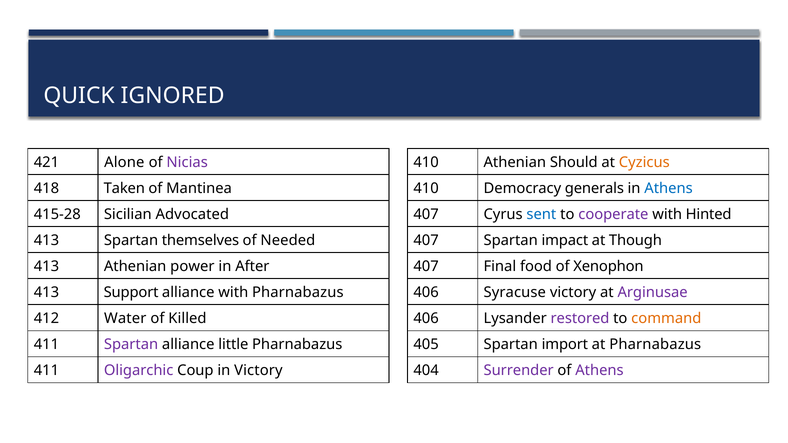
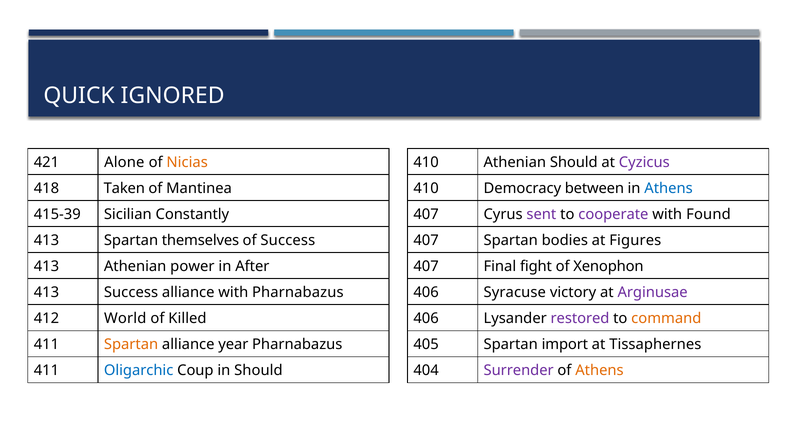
Nicias colour: purple -> orange
Cyzicus colour: orange -> purple
generals: generals -> between
415-28: 415-28 -> 415-39
Advocated: Advocated -> Constantly
sent colour: blue -> purple
Hinted: Hinted -> Found
of Needed: Needed -> Success
impact: impact -> bodies
Though: Though -> Figures
food: food -> fight
413 Support: Support -> Success
Water: Water -> World
Spartan at (131, 345) colour: purple -> orange
little: little -> year
at Pharnabazus: Pharnabazus -> Tissaphernes
Oligarchic colour: purple -> blue
in Victory: Victory -> Should
Athens at (599, 371) colour: purple -> orange
